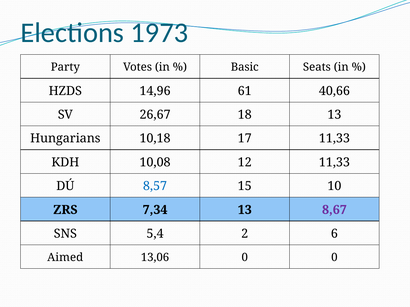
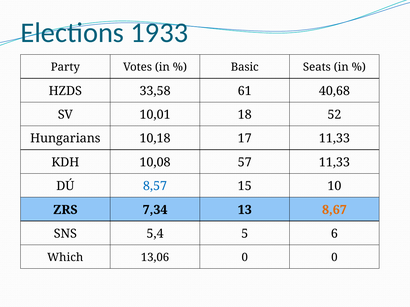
1973: 1973 -> 1933
14,96: 14,96 -> 33,58
40,66: 40,66 -> 40,68
26,67: 26,67 -> 10,01
18 13: 13 -> 52
12: 12 -> 57
8,67 colour: purple -> orange
2: 2 -> 5
Aimed: Aimed -> Which
